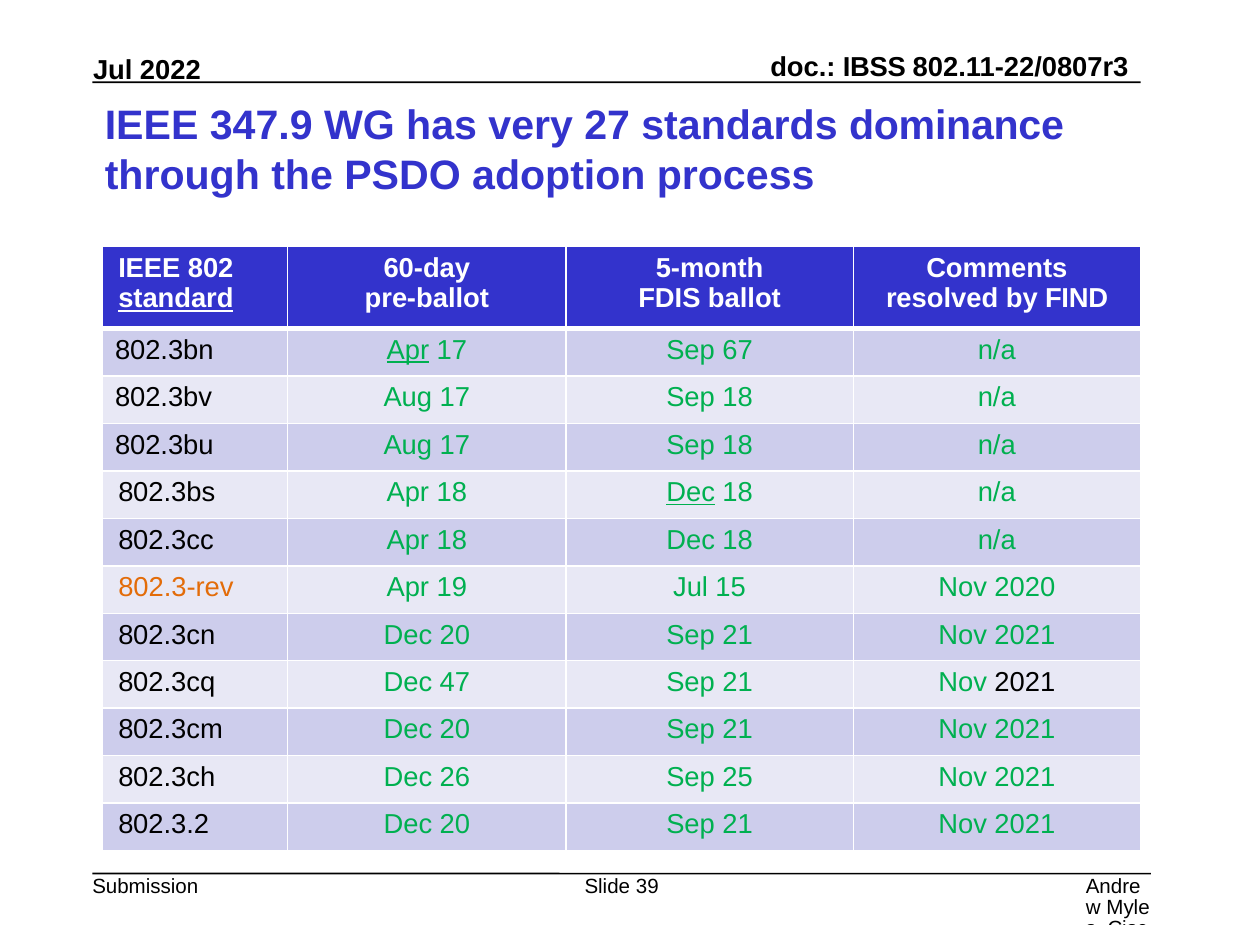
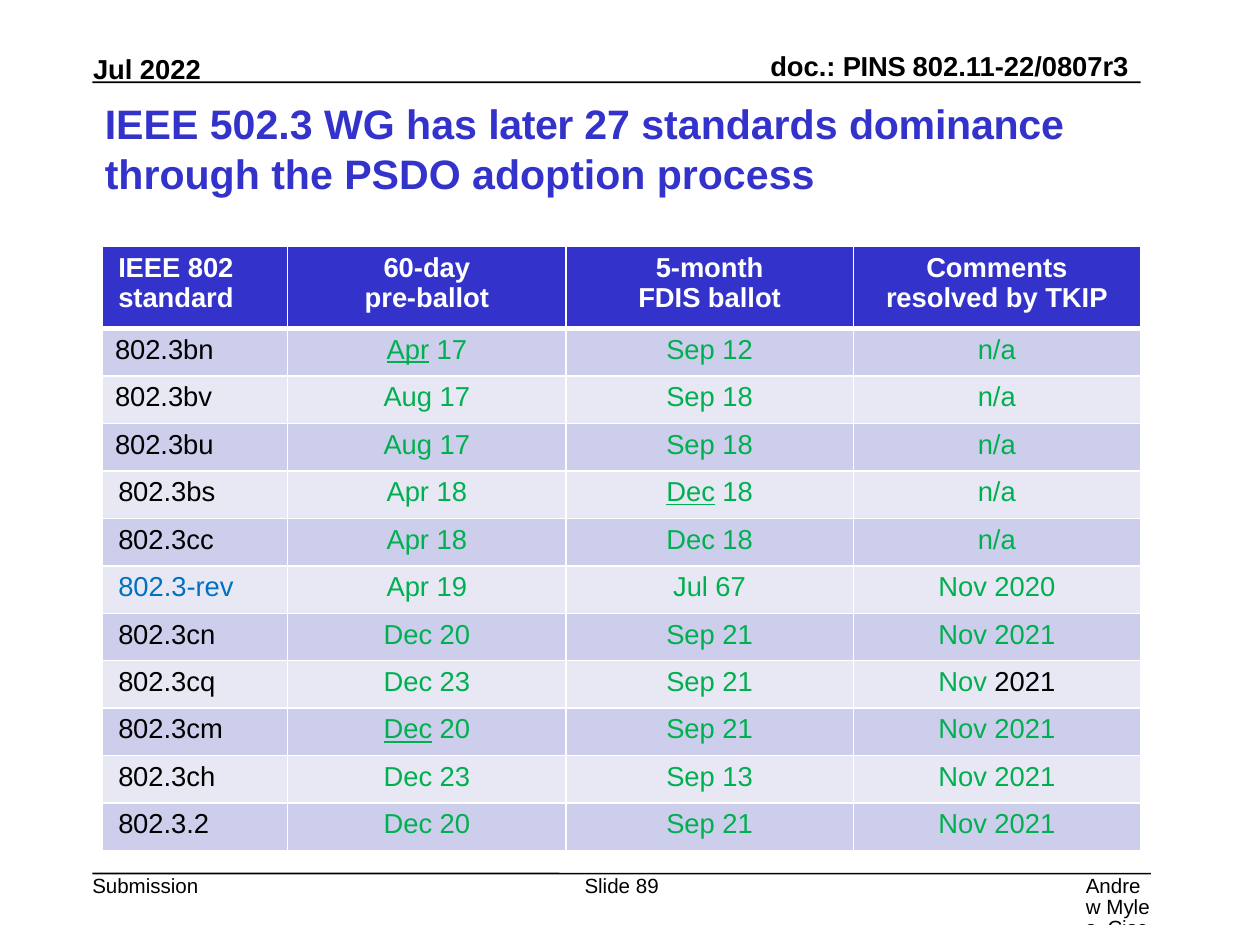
IBSS: IBSS -> PINS
347.9: 347.9 -> 502.3
very: very -> later
standard underline: present -> none
FIND: FIND -> TKIP
67: 67 -> 12
802.3-rev colour: orange -> blue
15: 15 -> 67
802.3cq Dec 47: 47 -> 23
Dec at (408, 730) underline: none -> present
802.3ch Dec 26: 26 -> 23
25: 25 -> 13
39: 39 -> 89
